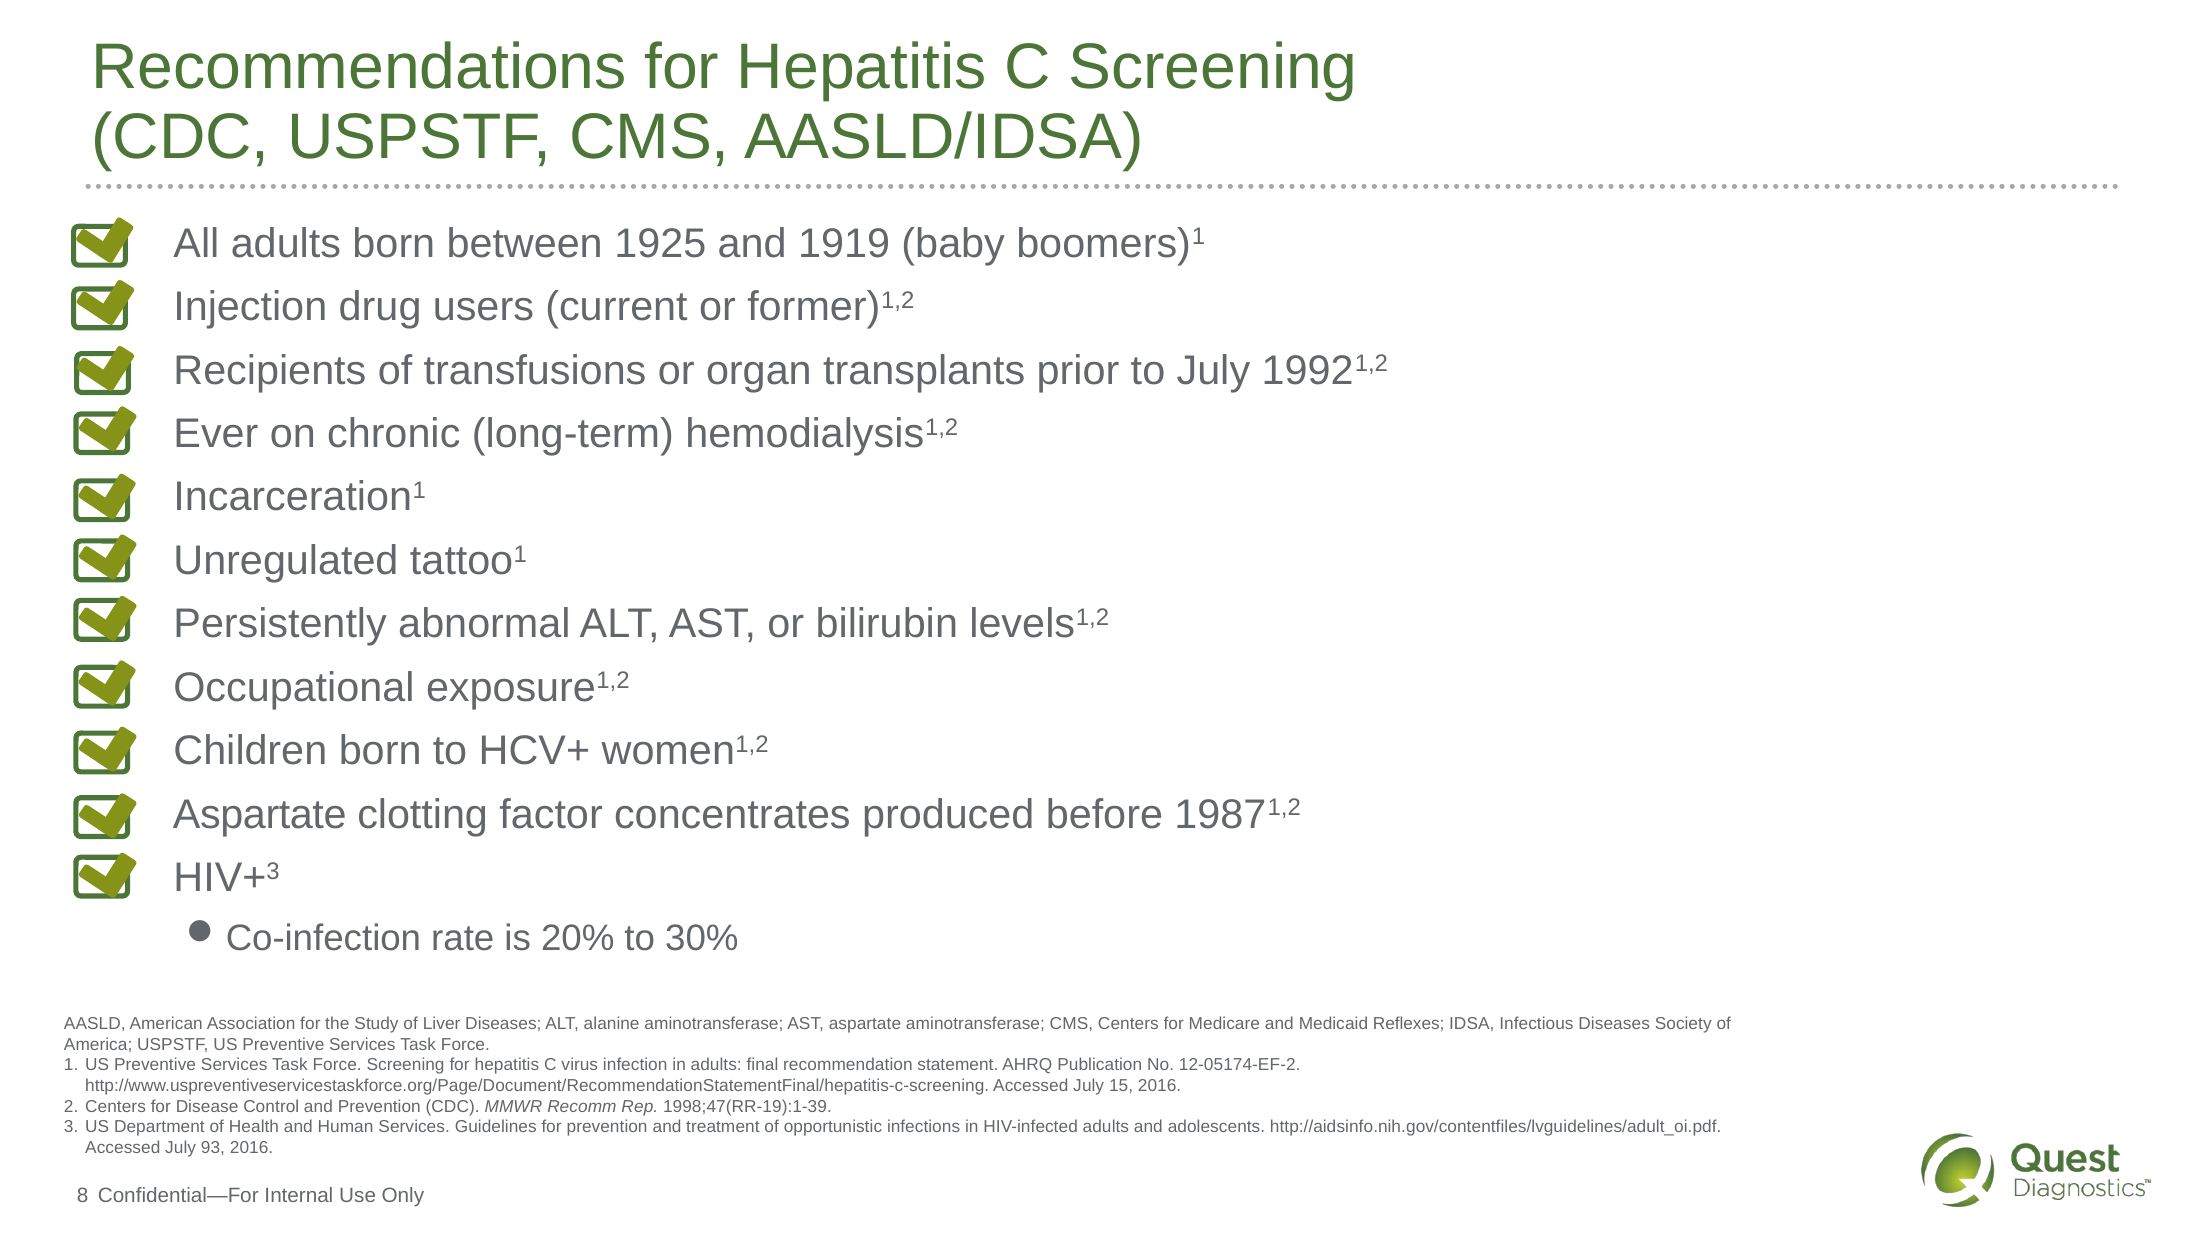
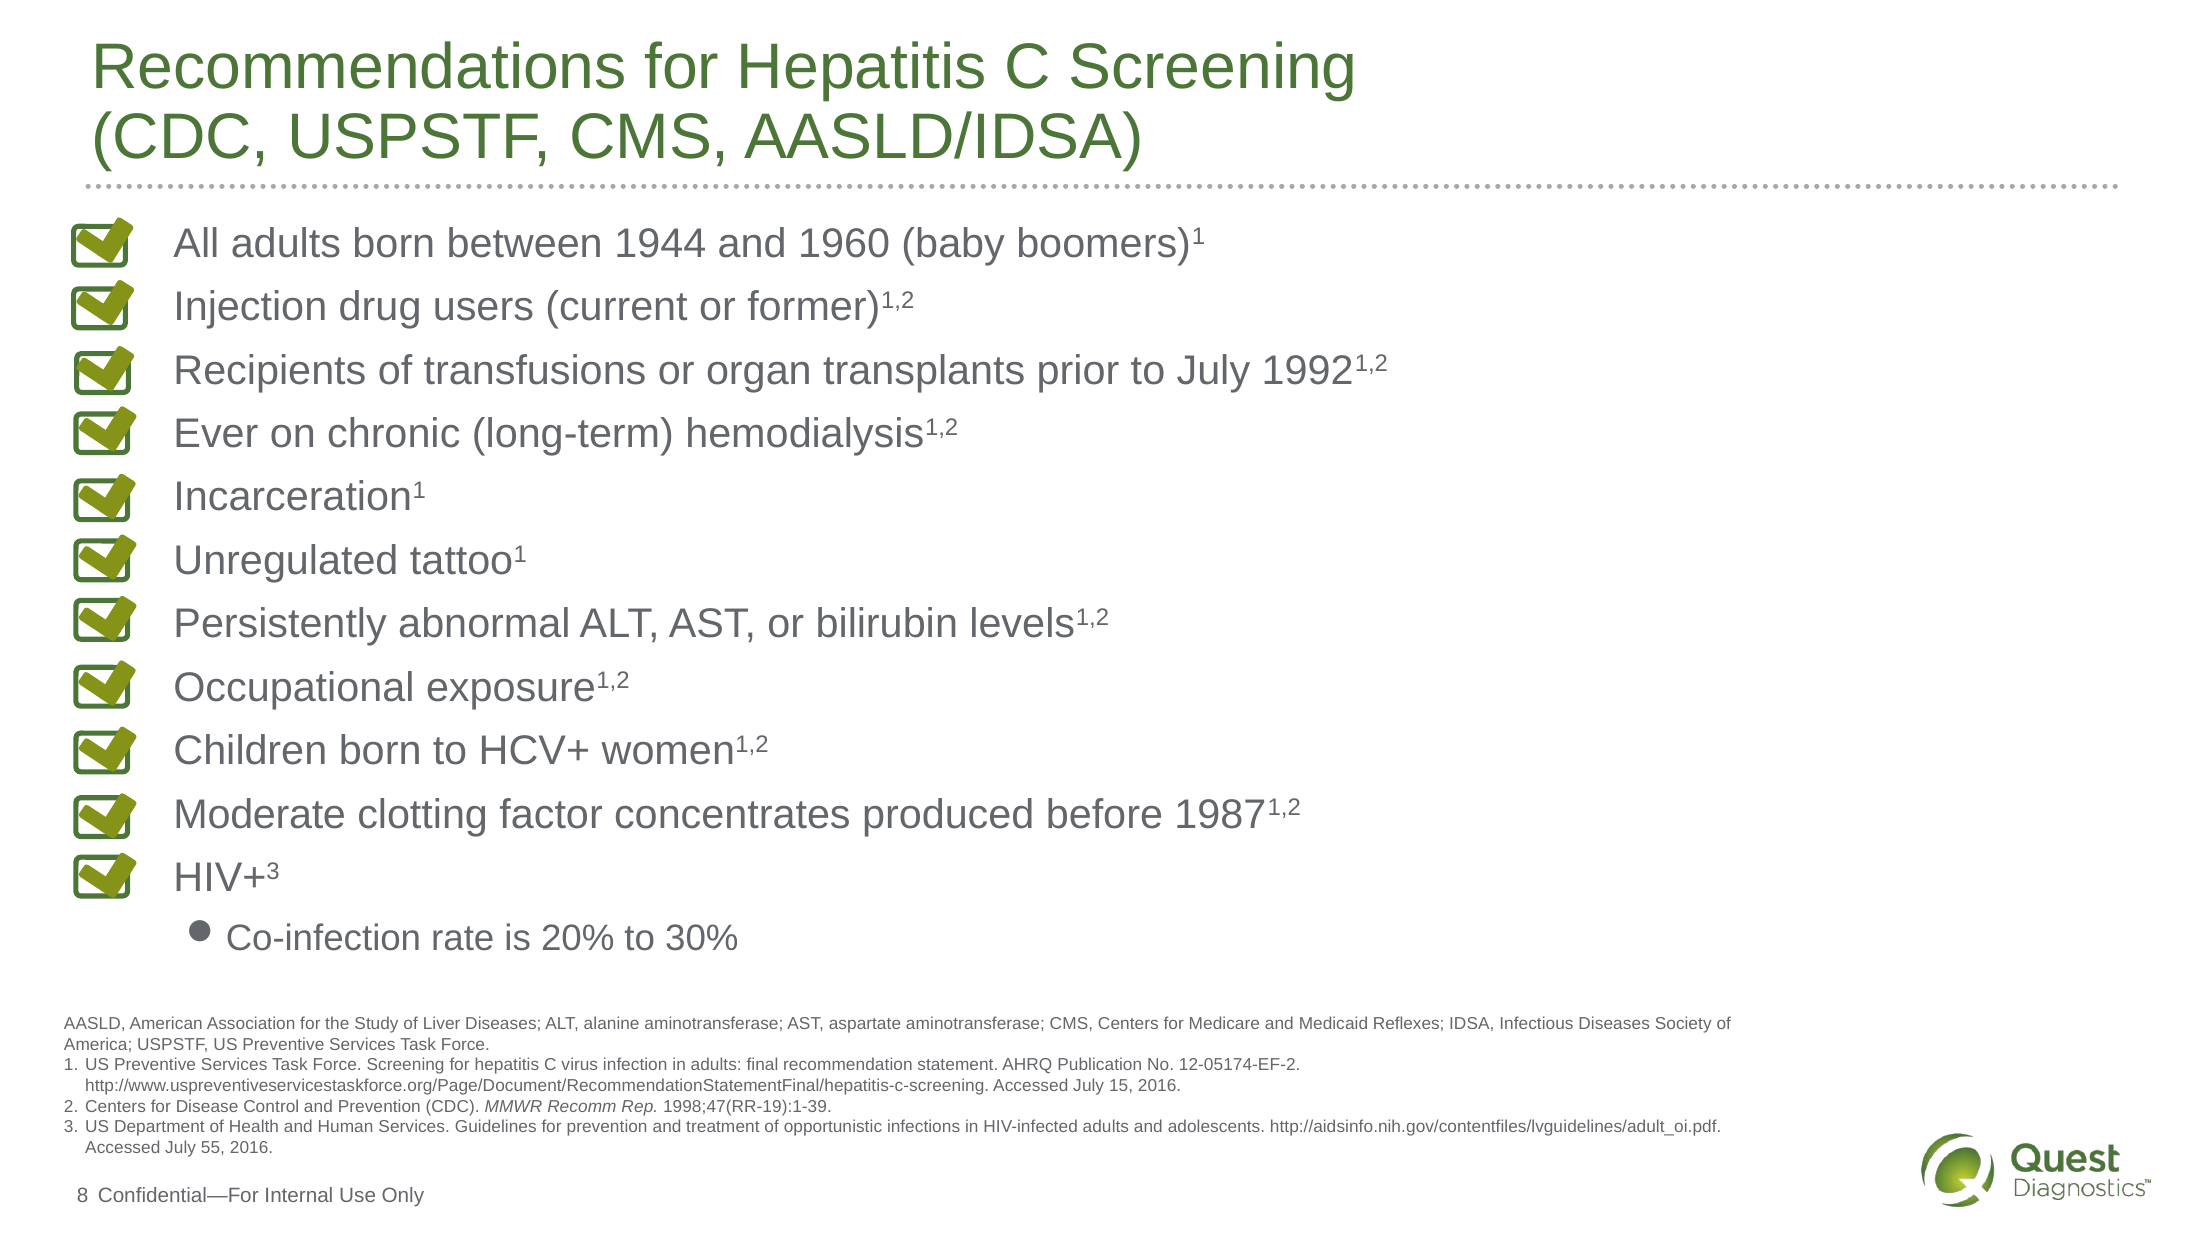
1925: 1925 -> 1944
1919: 1919 -> 1960
Aspartate at (260, 814): Aspartate -> Moderate
93: 93 -> 55
